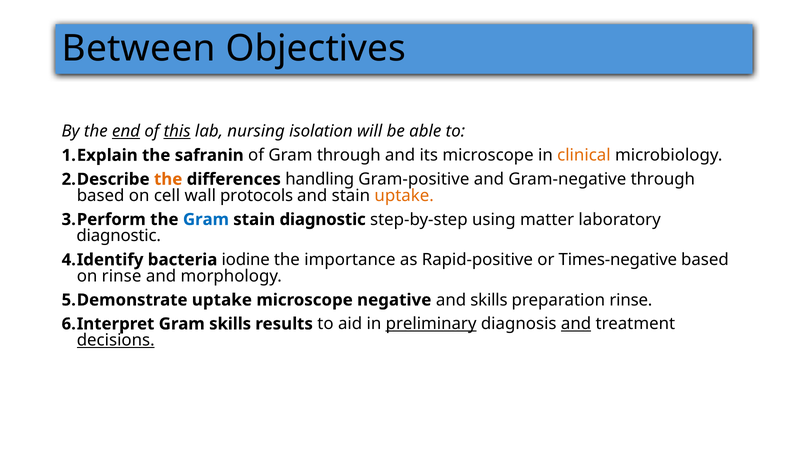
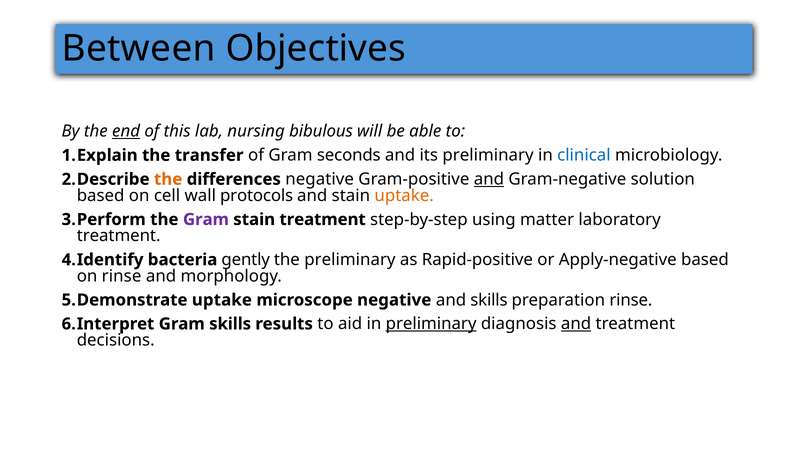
this underline: present -> none
isolation: isolation -> bibulous
safranin: safranin -> transfer
Gram through: through -> seconds
its microscope: microscope -> preliminary
clinical colour: orange -> blue
differences handling: handling -> negative
and at (489, 179) underline: none -> present
Gram-negative through: through -> solution
Gram at (206, 220) colour: blue -> purple
stain diagnostic: diagnostic -> treatment
diagnostic at (119, 236): diagnostic -> treatment
iodine: iodine -> gently
the importance: importance -> preliminary
Times-negative: Times-negative -> Apply-negative
decisions underline: present -> none
